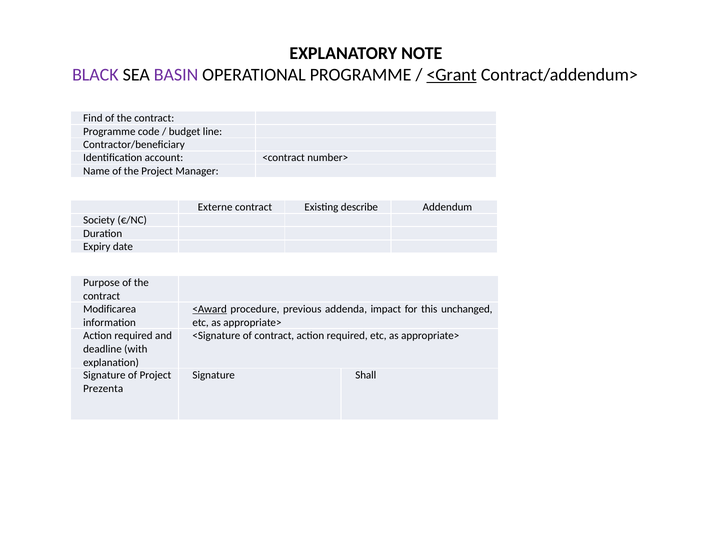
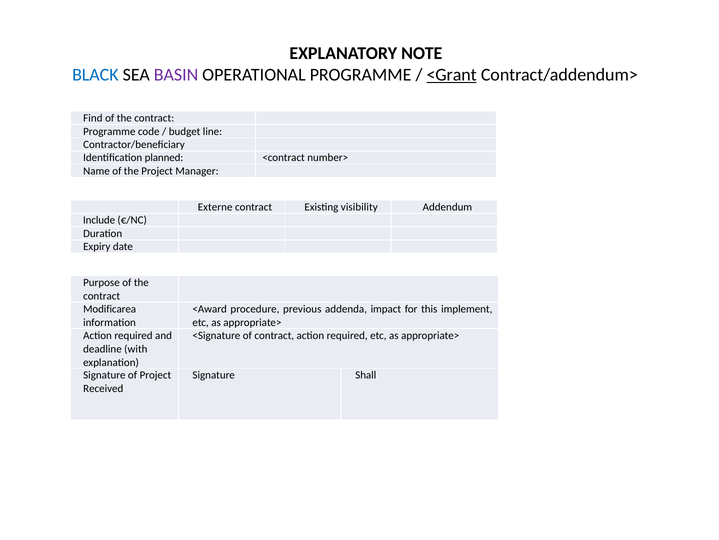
BLACK colour: purple -> blue
account: account -> planned
describe: describe -> visibility
Society: Society -> Include
<Award underline: present -> none
unchanged: unchanged -> implement
Prezenta: Prezenta -> Received
